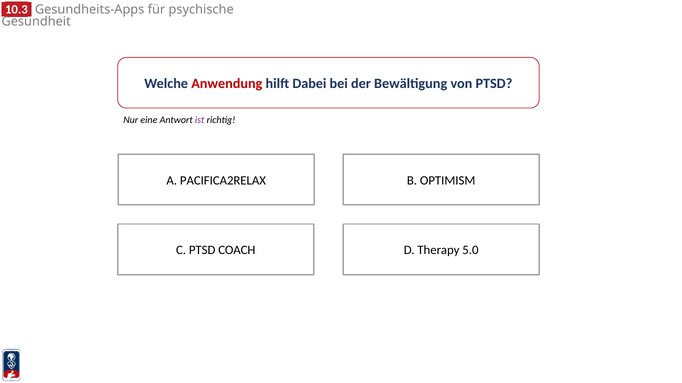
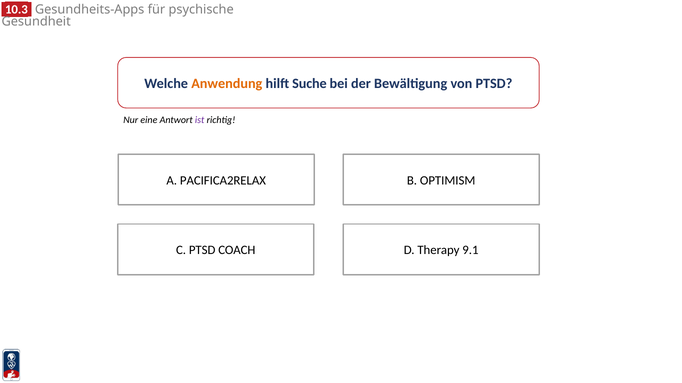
Anwendung colour: red -> orange
Dabei: Dabei -> Suche
5.0: 5.0 -> 9.1
